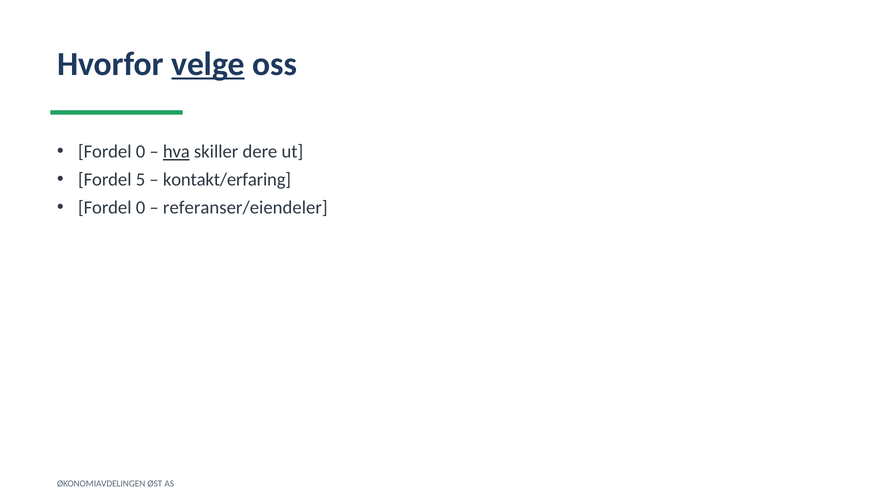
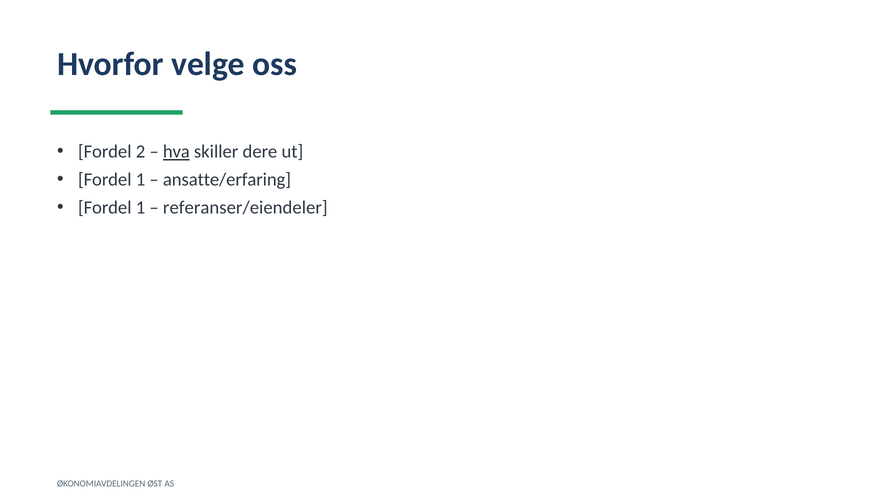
velge underline: present -> none
0 at (141, 152): 0 -> 2
5 at (141, 180): 5 -> 1
kontakt/erfaring: kontakt/erfaring -> ansatte/erfaring
0 at (141, 208): 0 -> 1
